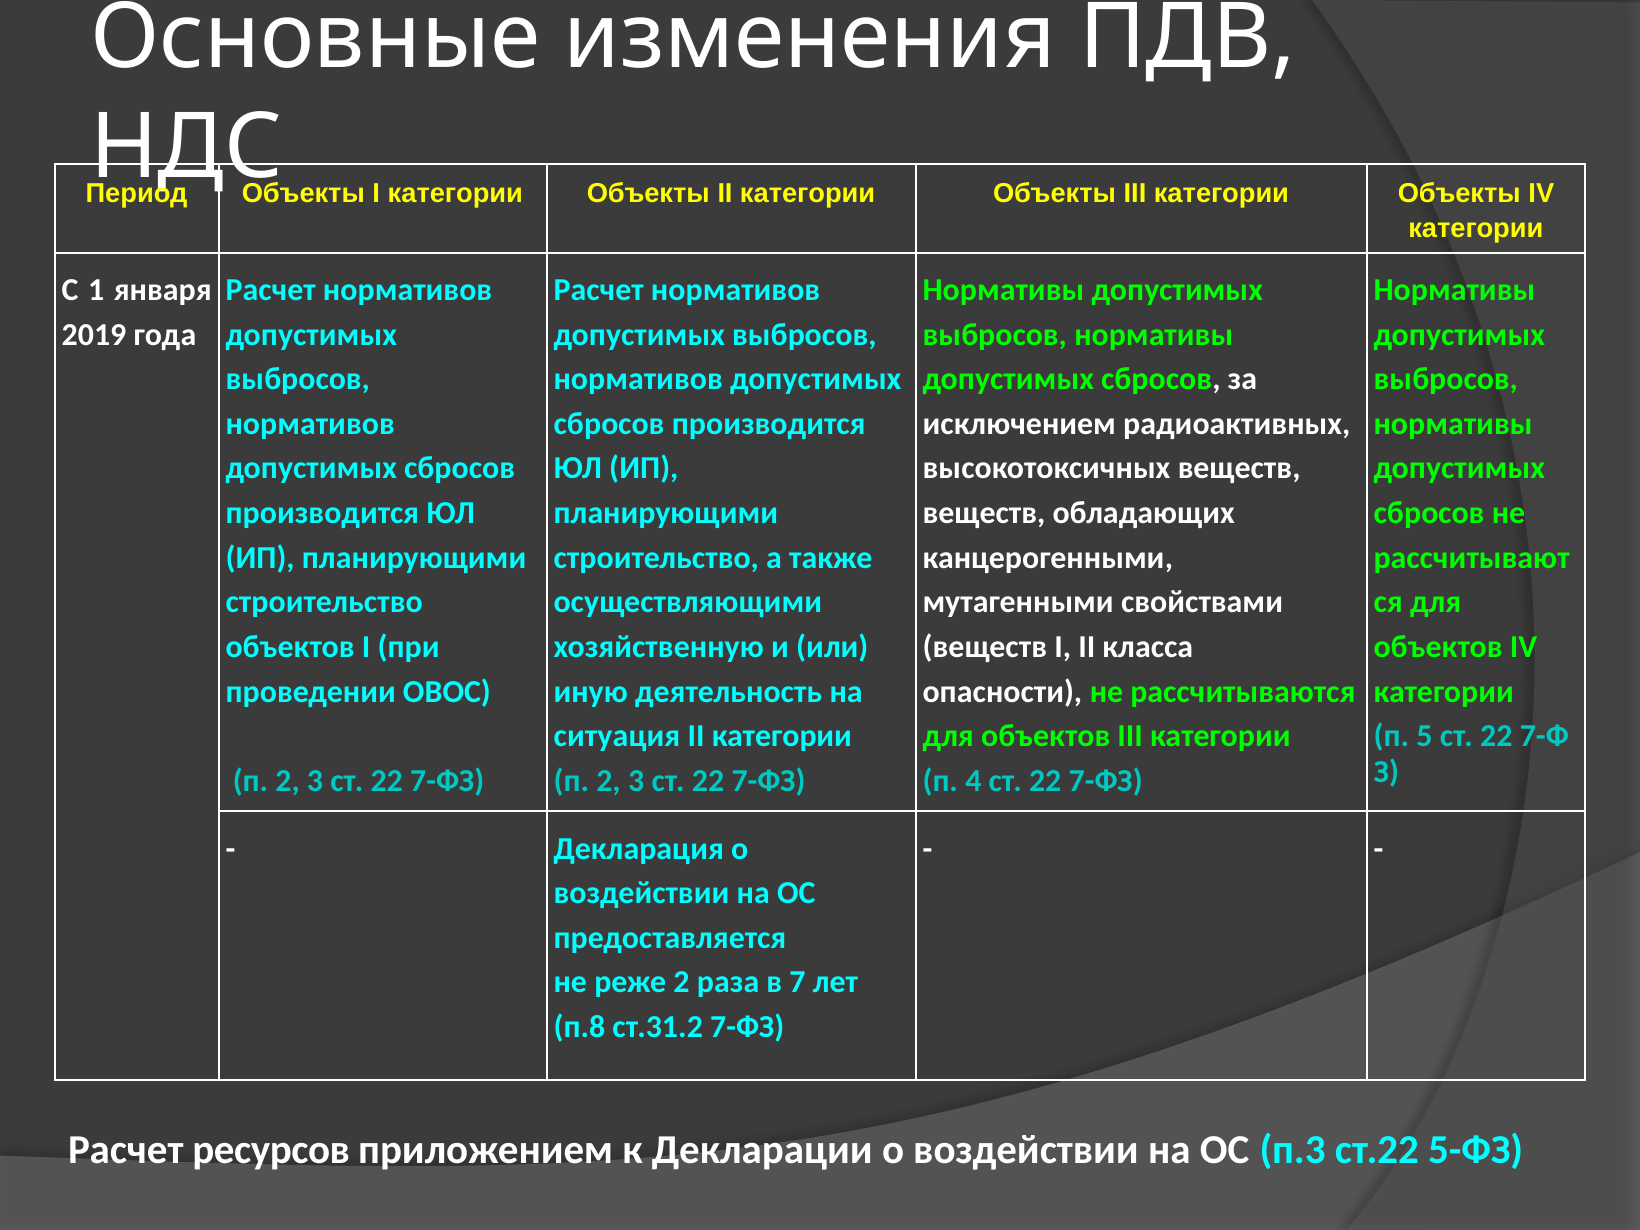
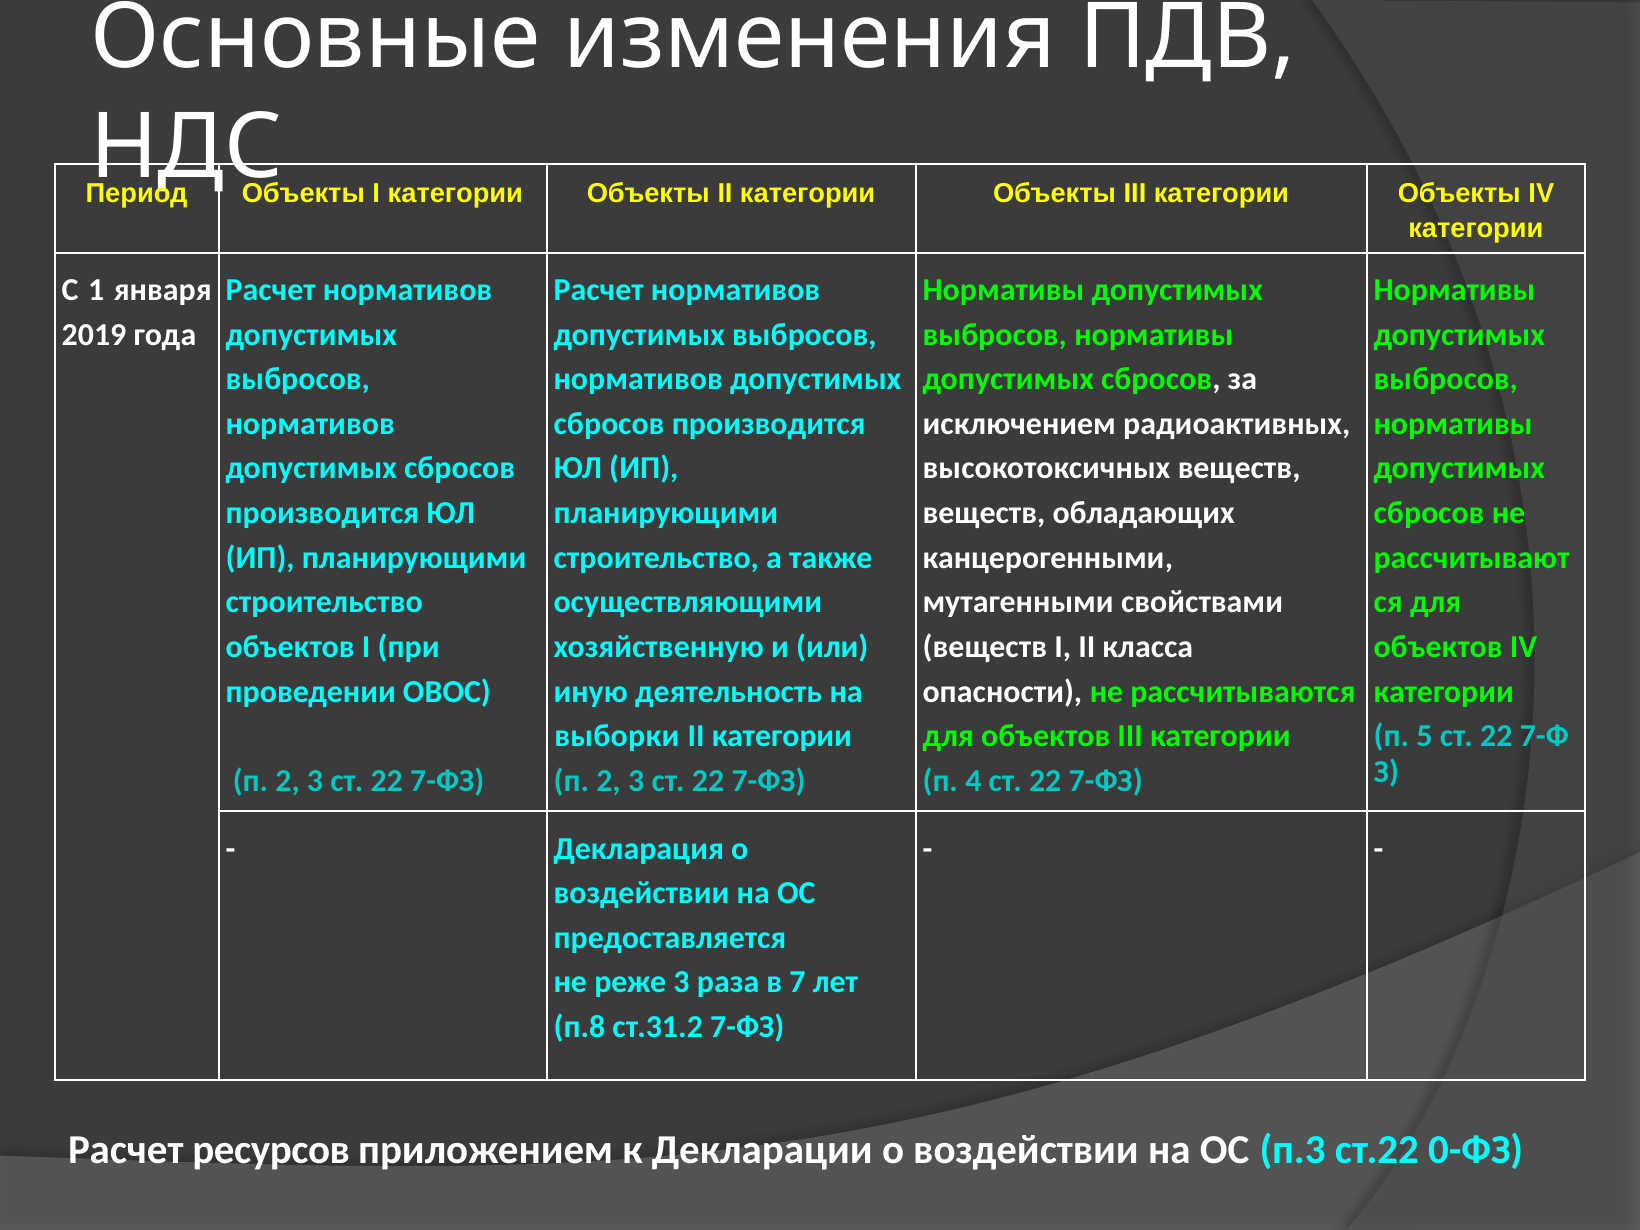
ситуация: ситуация -> выборки
реже 2: 2 -> 3
5-ФЗ: 5-ФЗ -> 0-ФЗ
